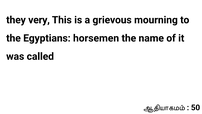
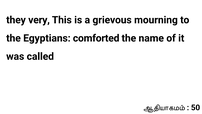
horsemen: horsemen -> comforted
